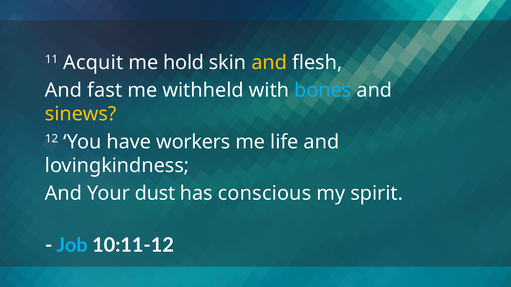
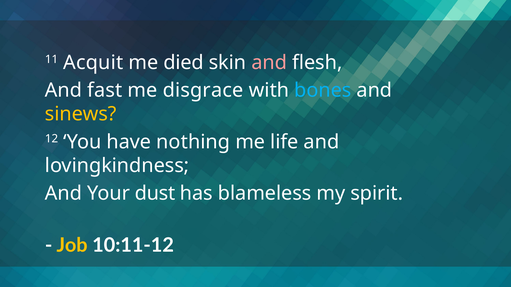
hold: hold -> died
and at (269, 63) colour: yellow -> pink
withheld: withheld -> disgrace
workers: workers -> nothing
conscious: conscious -> blameless
Job colour: light blue -> yellow
